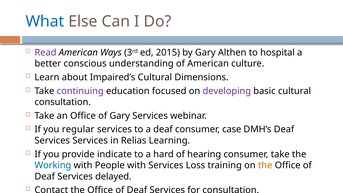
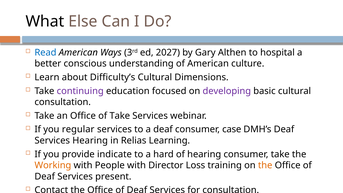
What colour: blue -> black
Read colour: purple -> blue
2015: 2015 -> 2027
Impaired’s: Impaired’s -> Difficulty’s
of Gary: Gary -> Take
Services Services: Services -> Hearing
Working colour: blue -> orange
with Services: Services -> Director
delayed: delayed -> present
